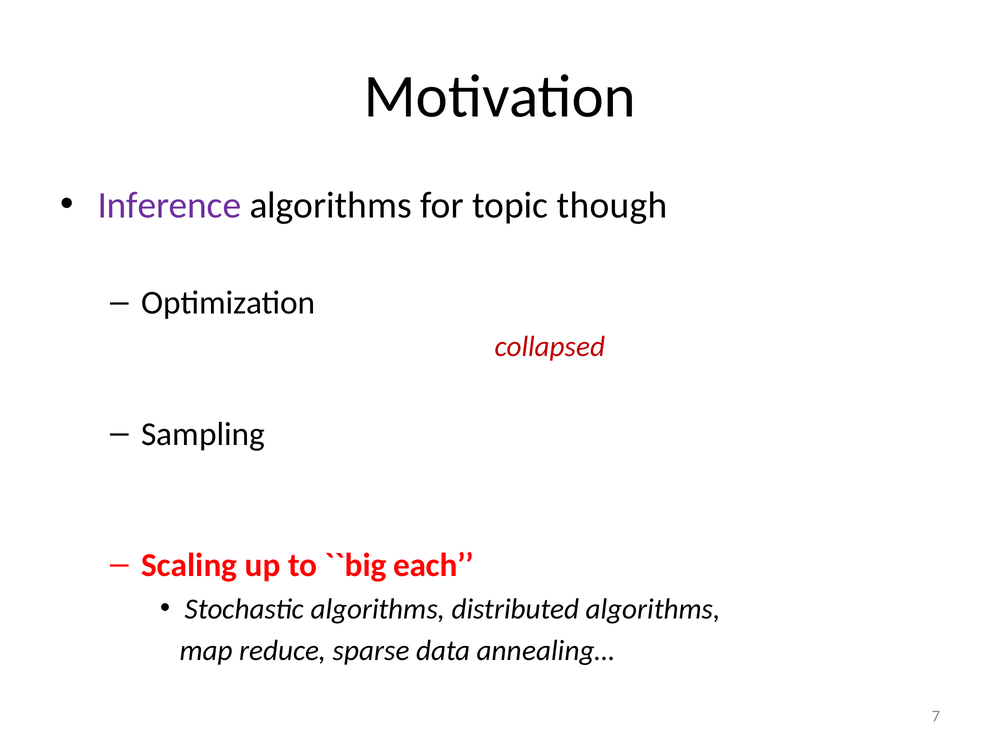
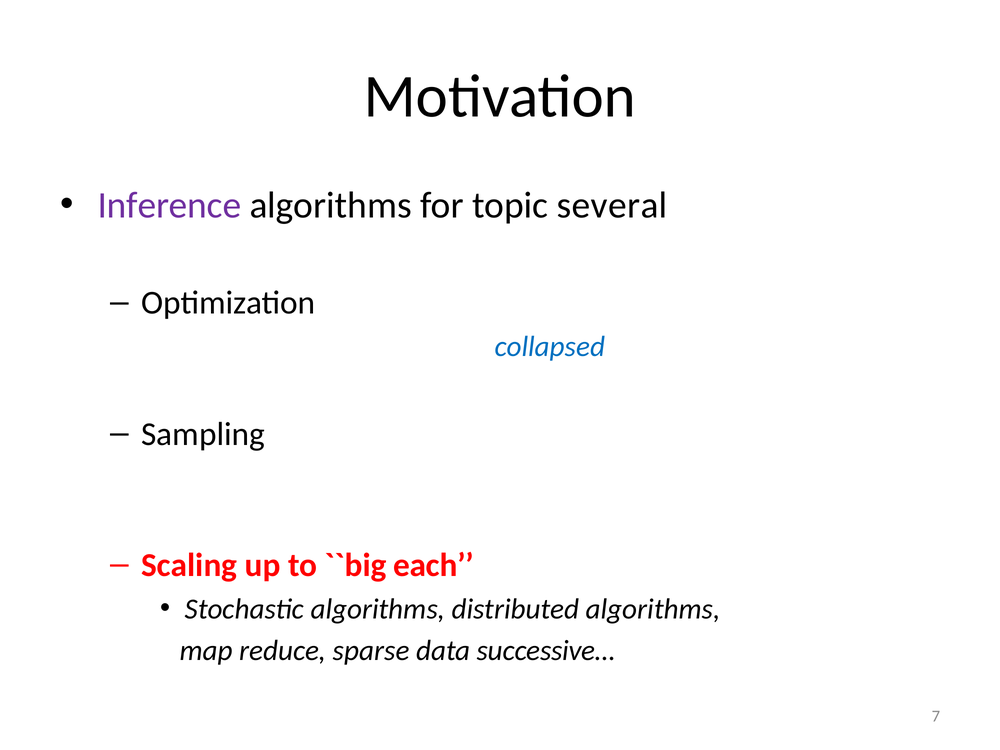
though: though -> several
collapsed at (550, 347) colour: red -> blue
annealing…: annealing… -> successive…
